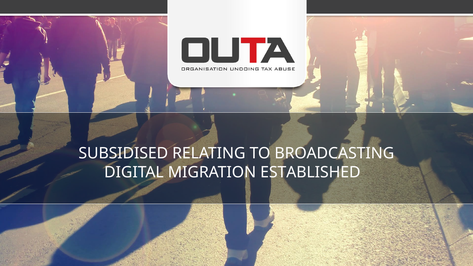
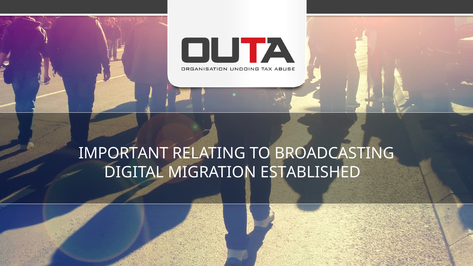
SUBSIDISED: SUBSIDISED -> IMPORTANT
